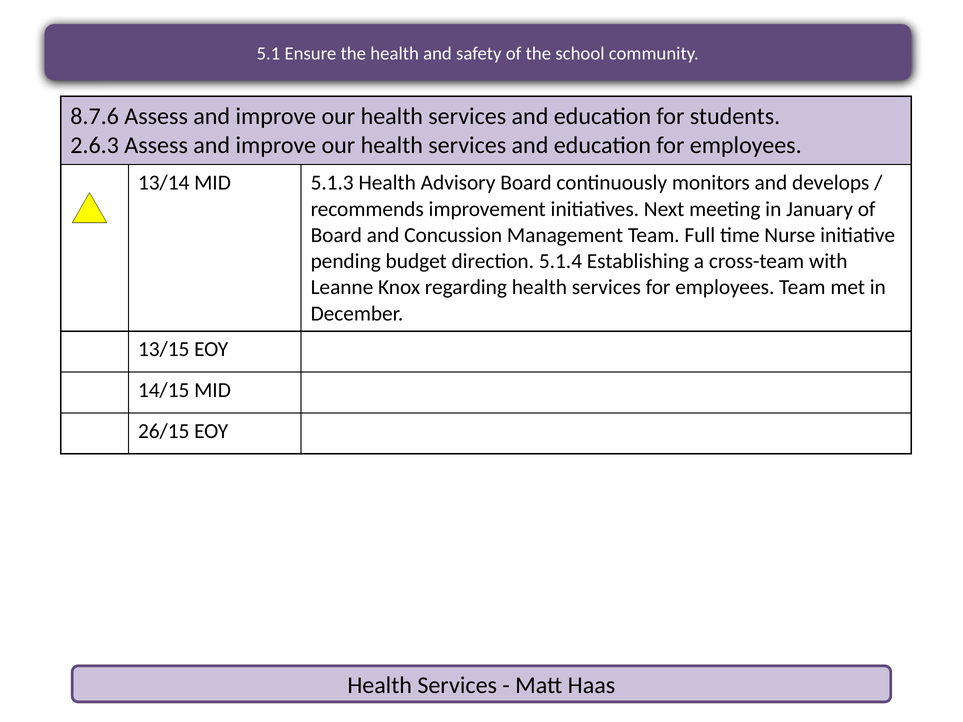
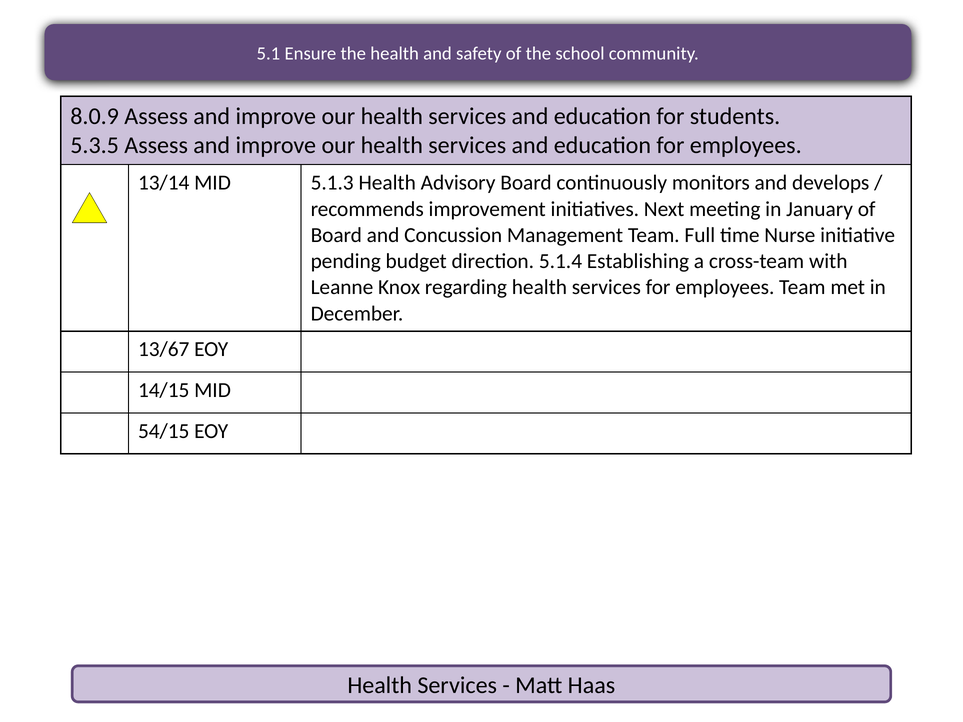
8.7.6: 8.7.6 -> 8.0.9
2.6.3: 2.6.3 -> 5.3.5
13/15: 13/15 -> 13/67
26/15: 26/15 -> 54/15
